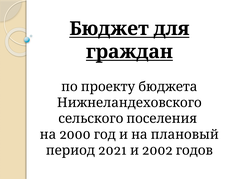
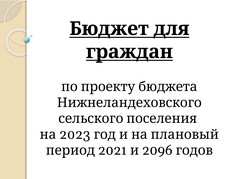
2000: 2000 -> 2023
2002: 2002 -> 2096
